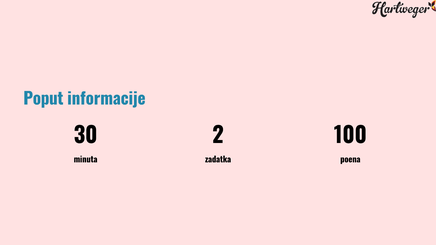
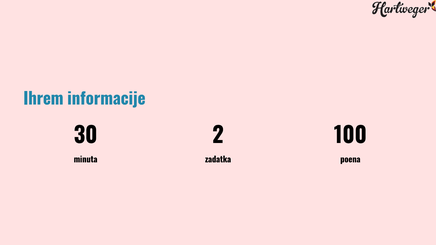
Poput: Poput -> Ihrem
